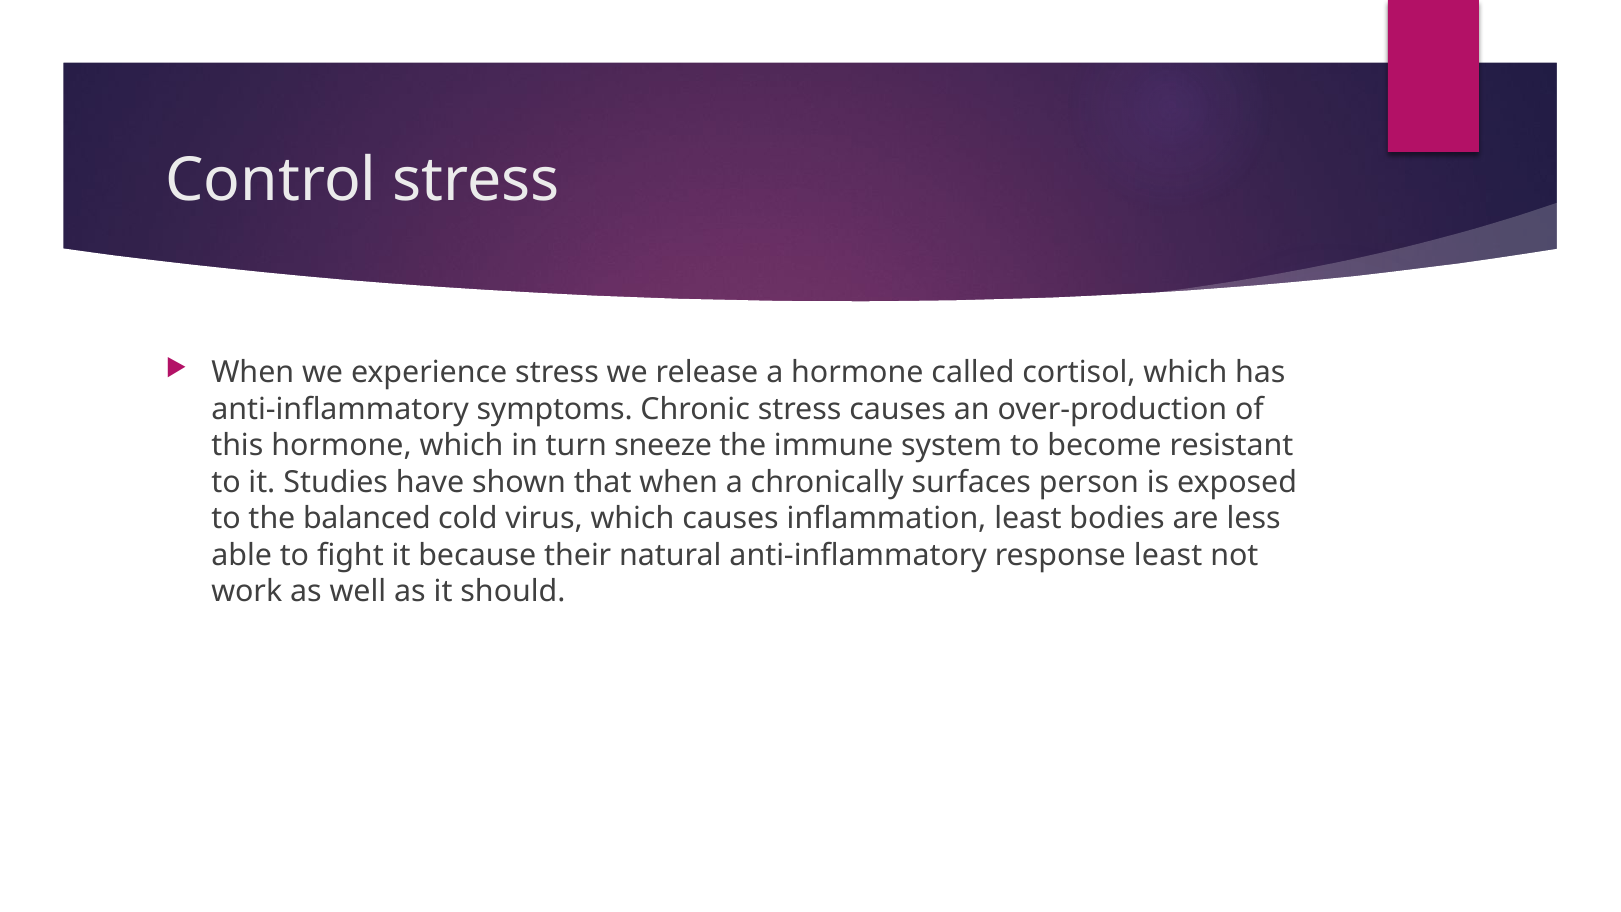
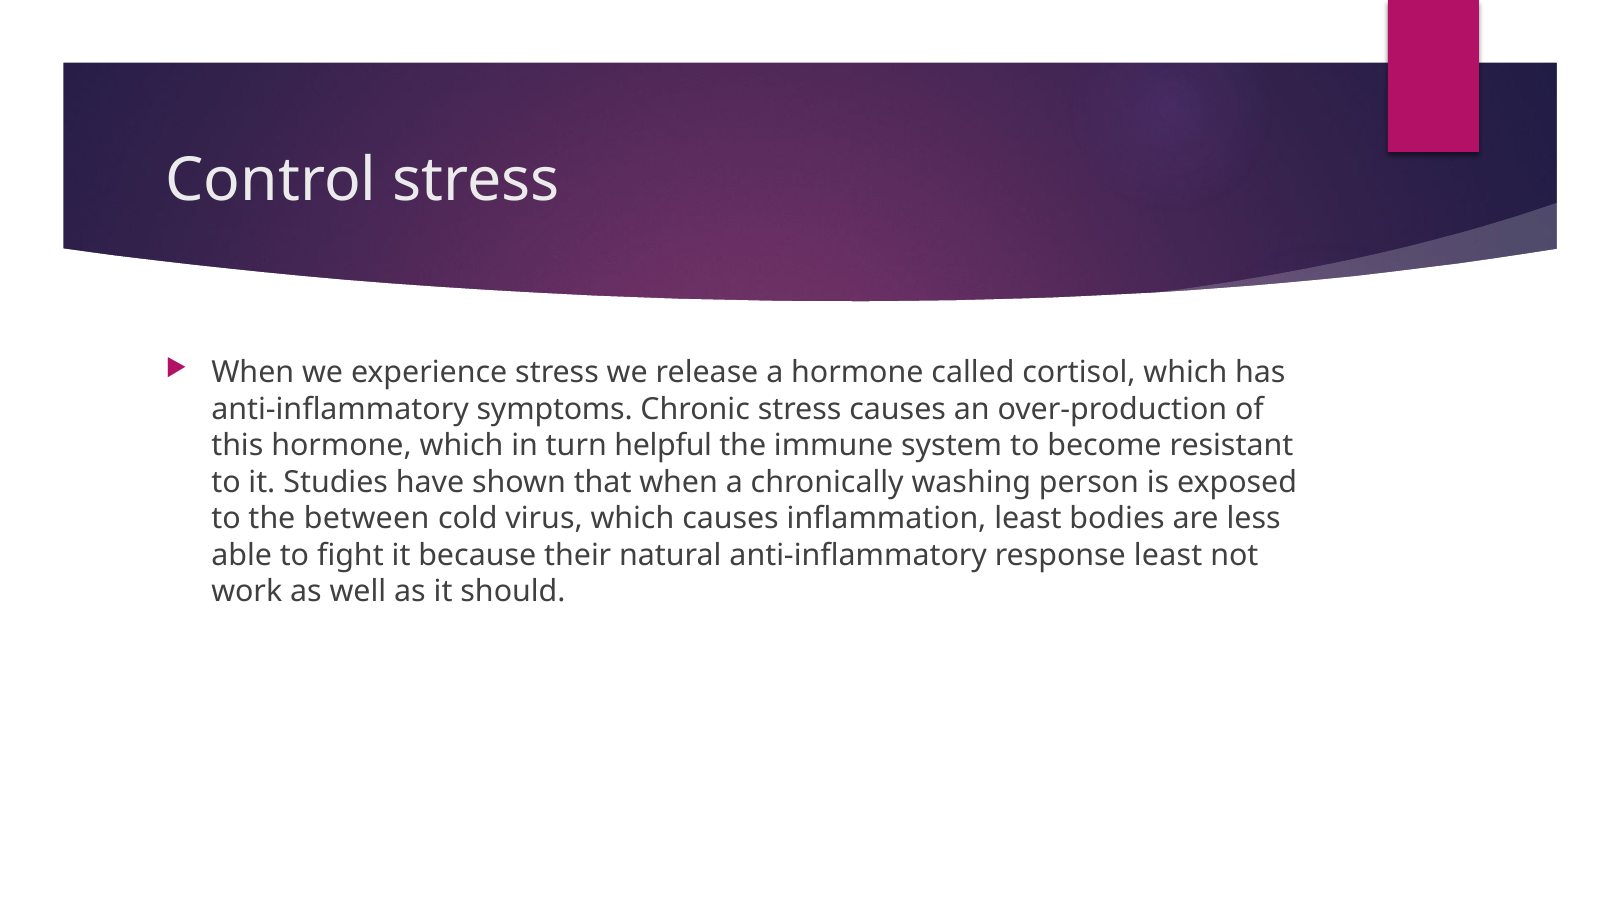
sneeze: sneeze -> helpful
surfaces: surfaces -> washing
balanced: balanced -> between
